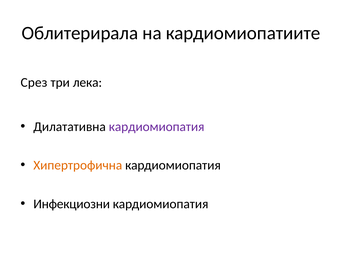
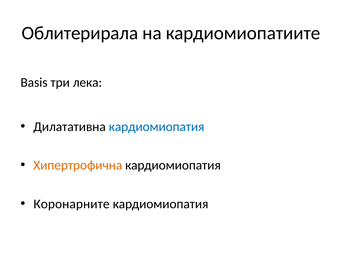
Срез: Срез -> Basis
кардиомиопатия at (157, 126) colour: purple -> blue
Инфекциозни: Инфекциозни -> Коронарните
